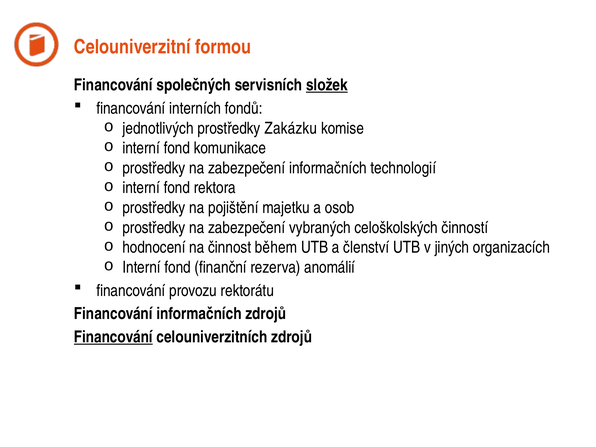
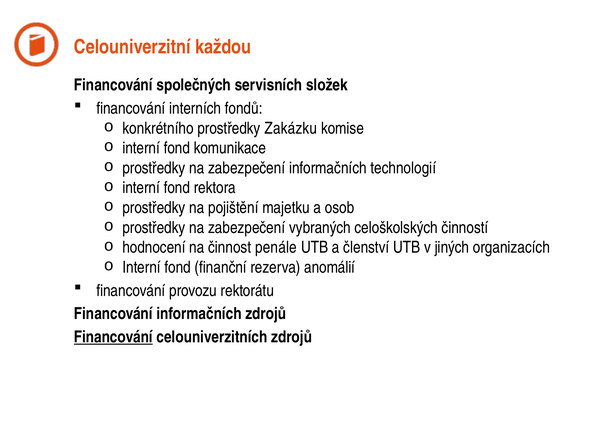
formou: formou -> každou
složek underline: present -> none
jednotlivých: jednotlivých -> konkrétního
během: během -> penále
